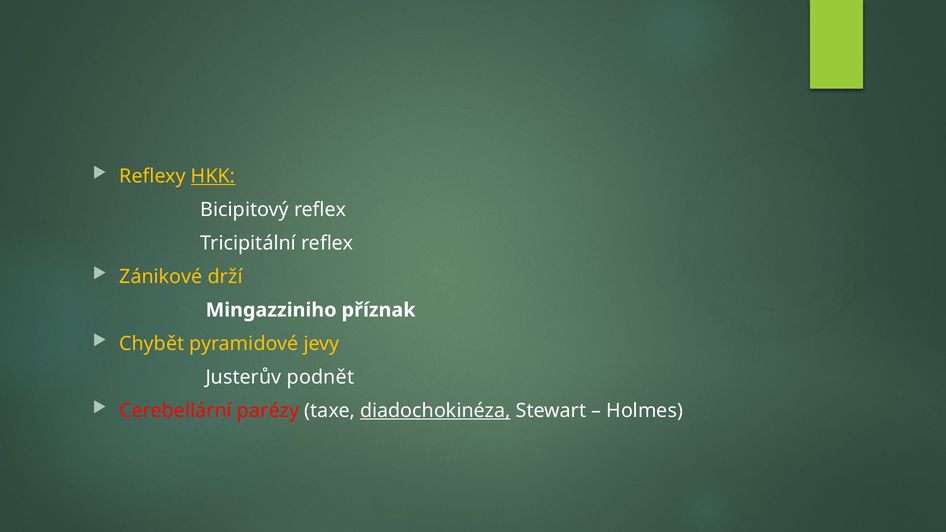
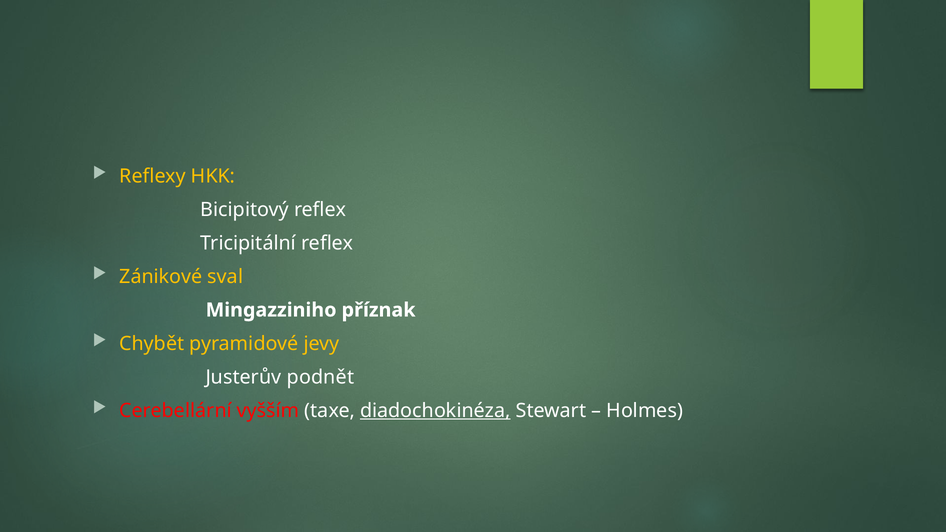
HKK underline: present -> none
drží: drží -> sval
parézy: parézy -> vyšším
